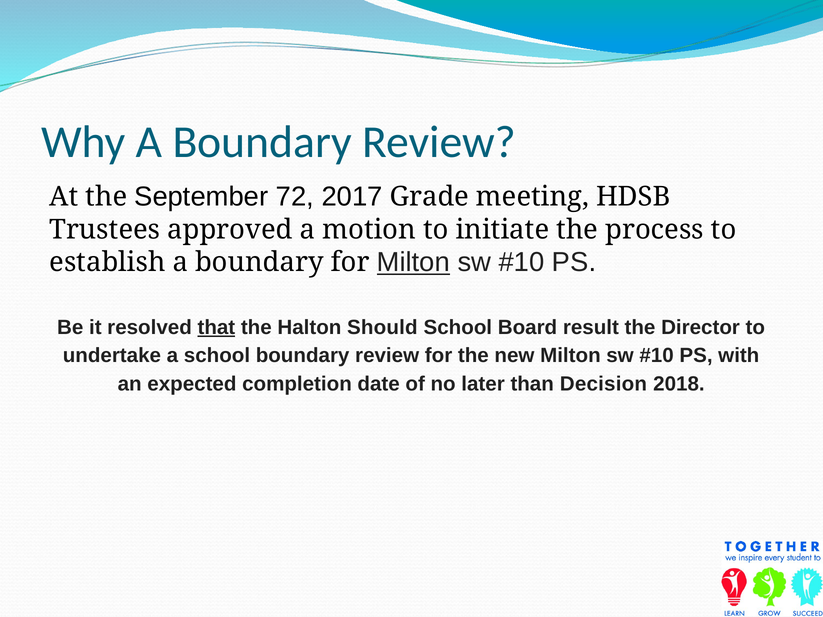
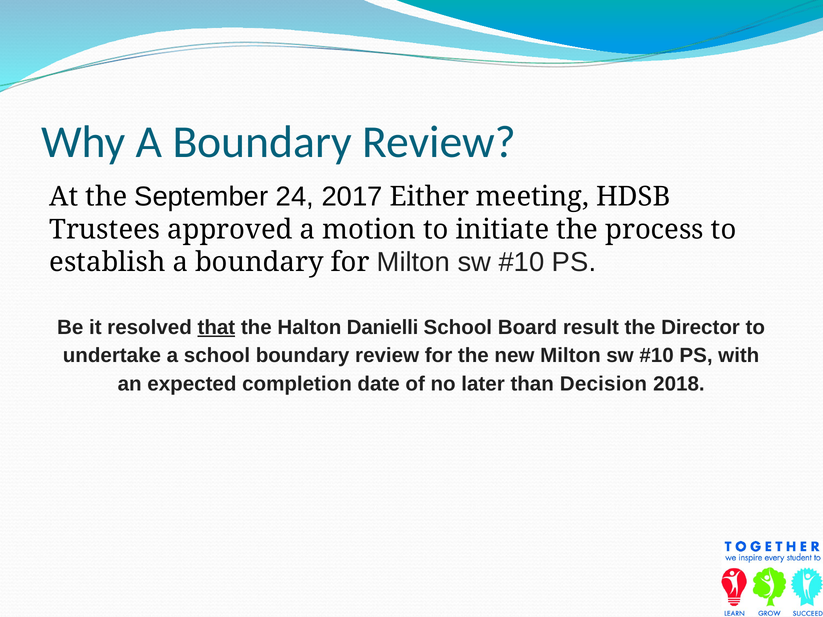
72: 72 -> 24
Grade: Grade -> Either
Milton at (413, 263) underline: present -> none
Should: Should -> Danielli
